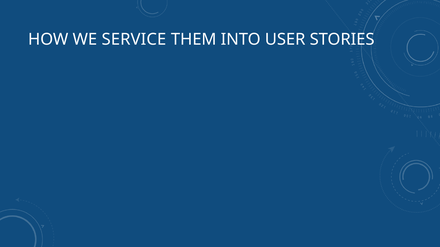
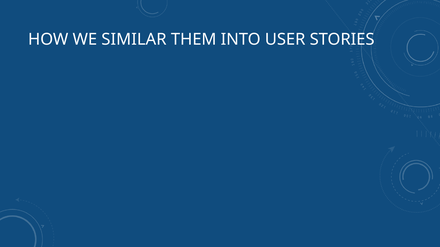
SERVICE: SERVICE -> SIMILAR
